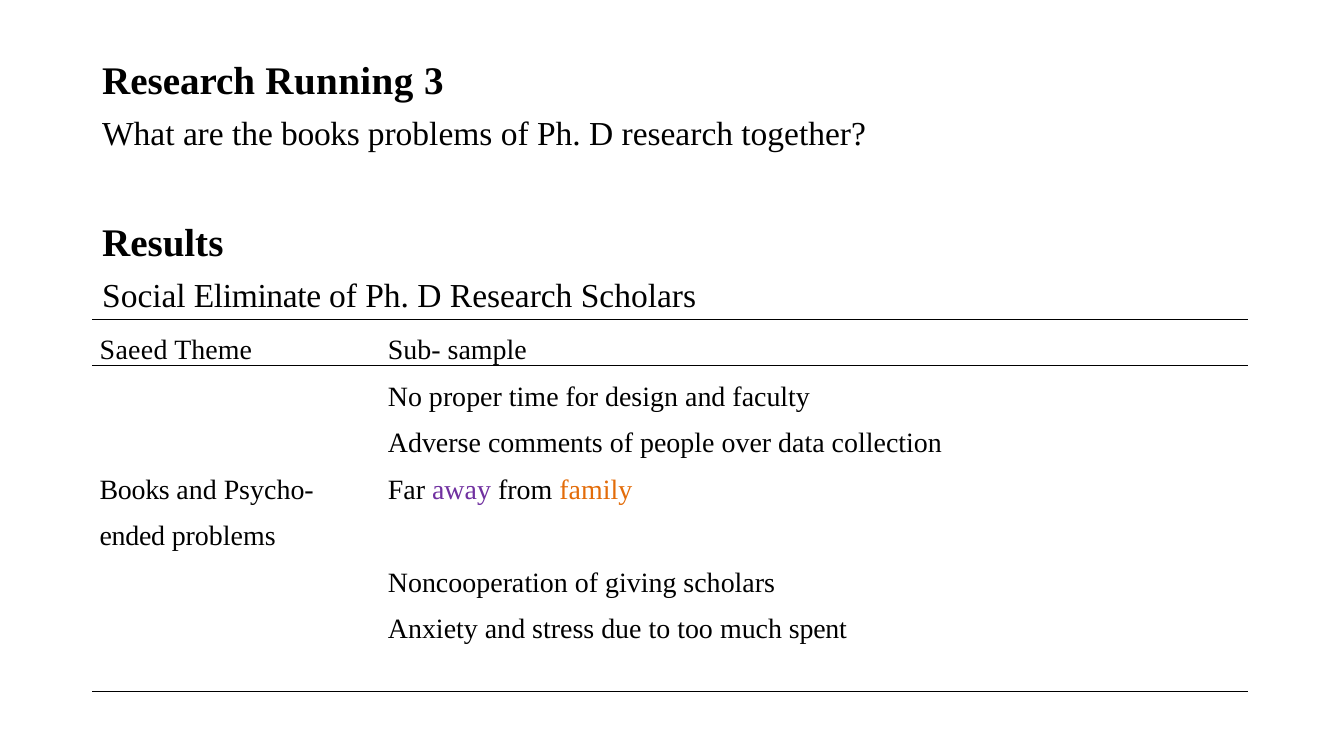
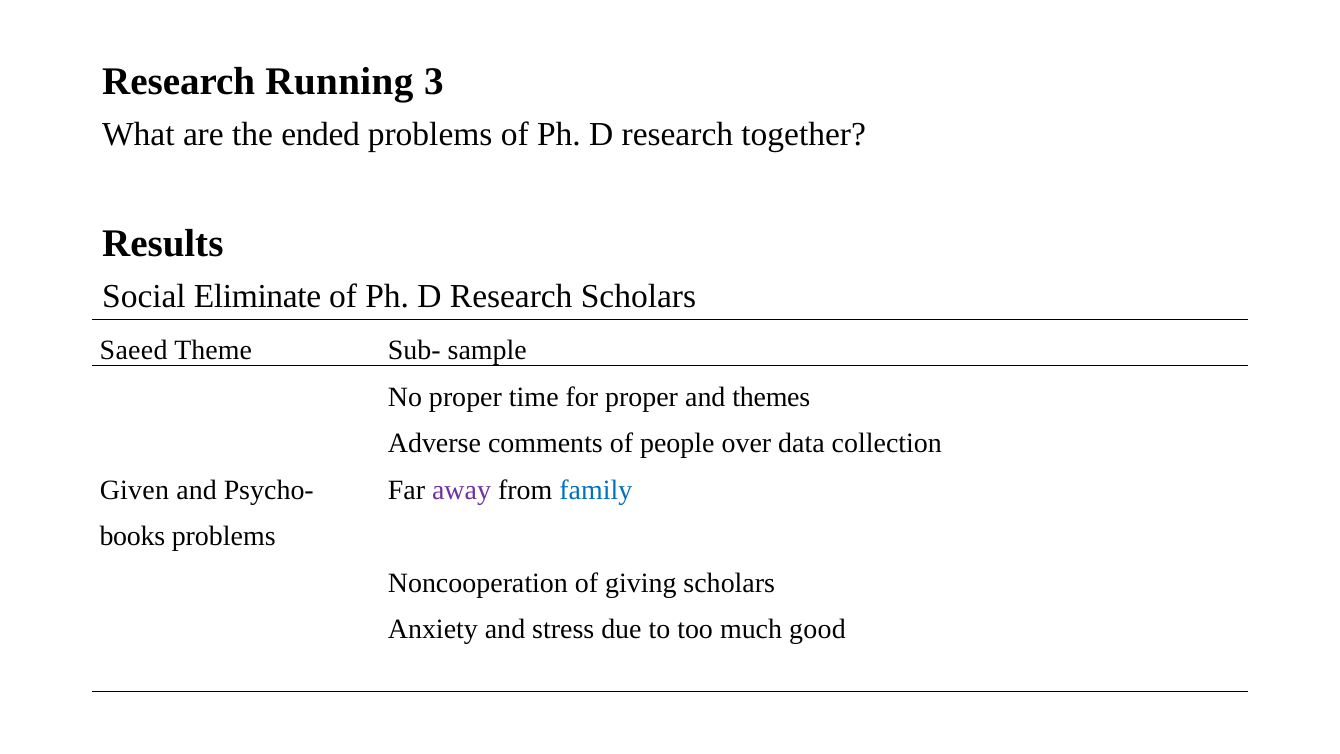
the books: books -> ended
for design: design -> proper
faculty: faculty -> themes
Books at (135, 490): Books -> Given
family colour: orange -> blue
ended: ended -> books
spent: spent -> good
